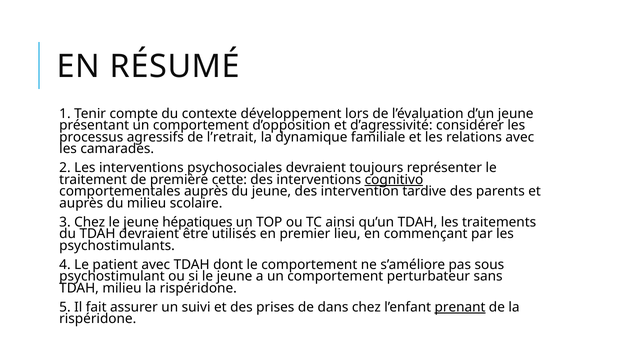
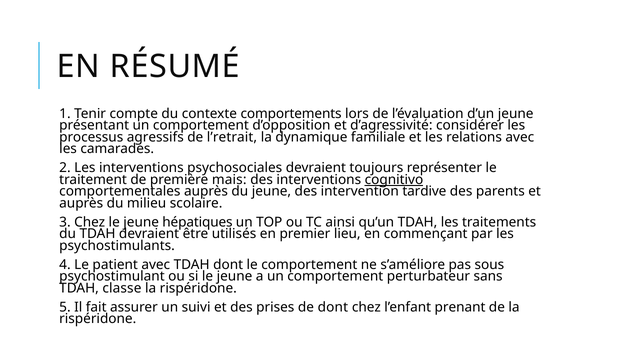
développement: développement -> comportements
cette: cette -> mais
TDAH milieu: milieu -> classe
de dans: dans -> dont
prenant underline: present -> none
